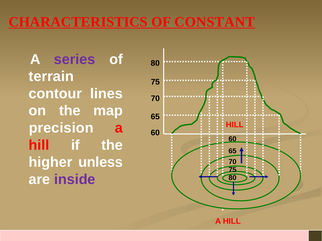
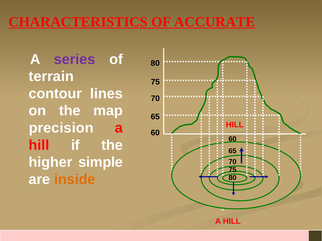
CONSTANT: CONSTANT -> ACCURATE
unless: unless -> simple
inside colour: purple -> orange
